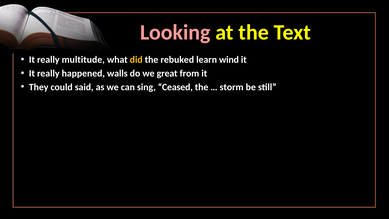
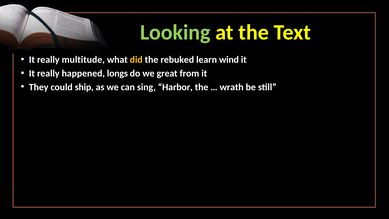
Looking colour: pink -> light green
walls: walls -> longs
said: said -> ship
Ceased: Ceased -> Harbor
storm: storm -> wrath
